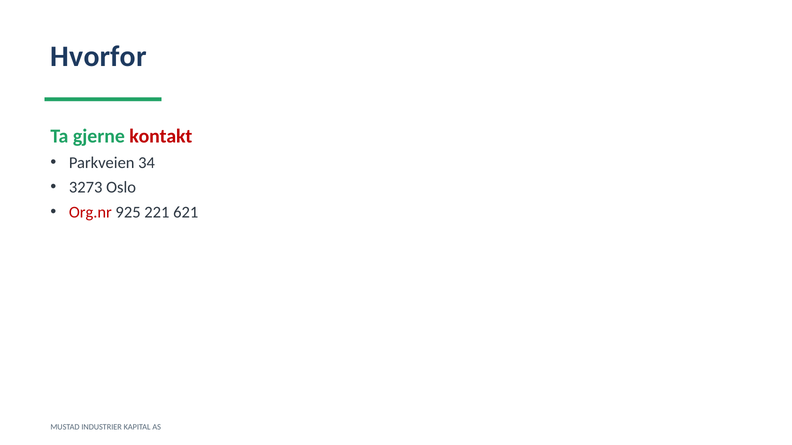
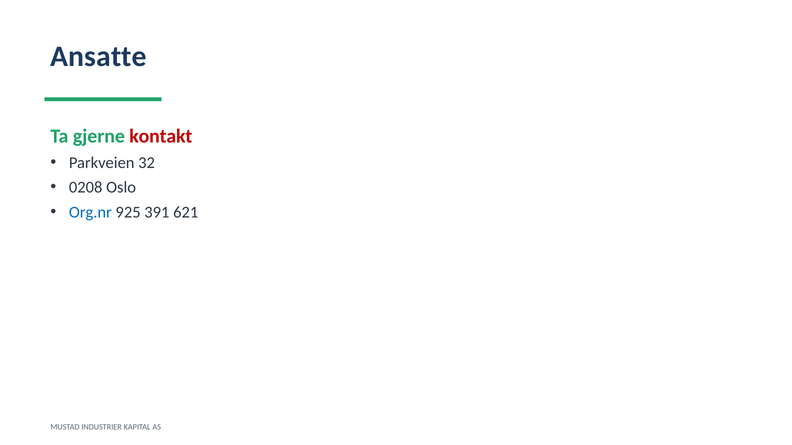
Hvorfor: Hvorfor -> Ansatte
34: 34 -> 32
3273: 3273 -> 0208
Org.nr colour: red -> blue
221: 221 -> 391
